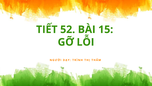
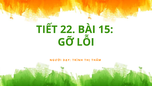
52: 52 -> 22
